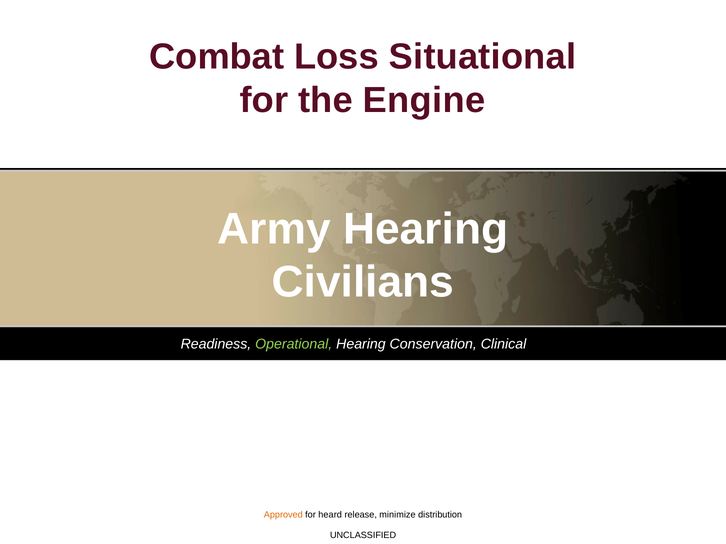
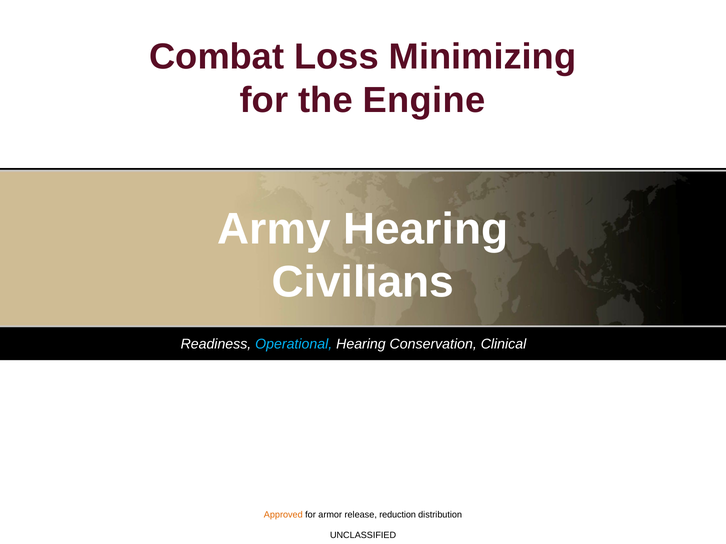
Situational: Situational -> Minimizing
Operational colour: light green -> light blue
heard: heard -> armor
minimize: minimize -> reduction
